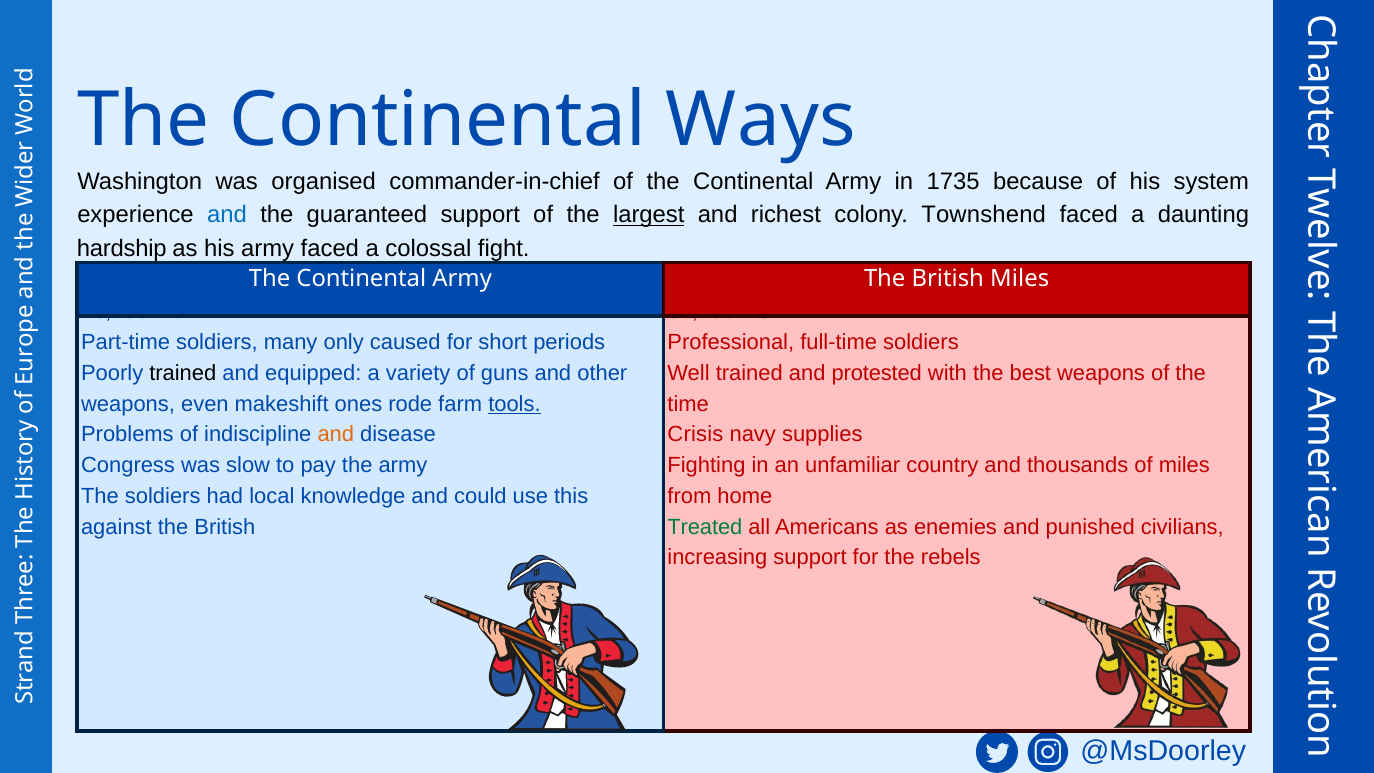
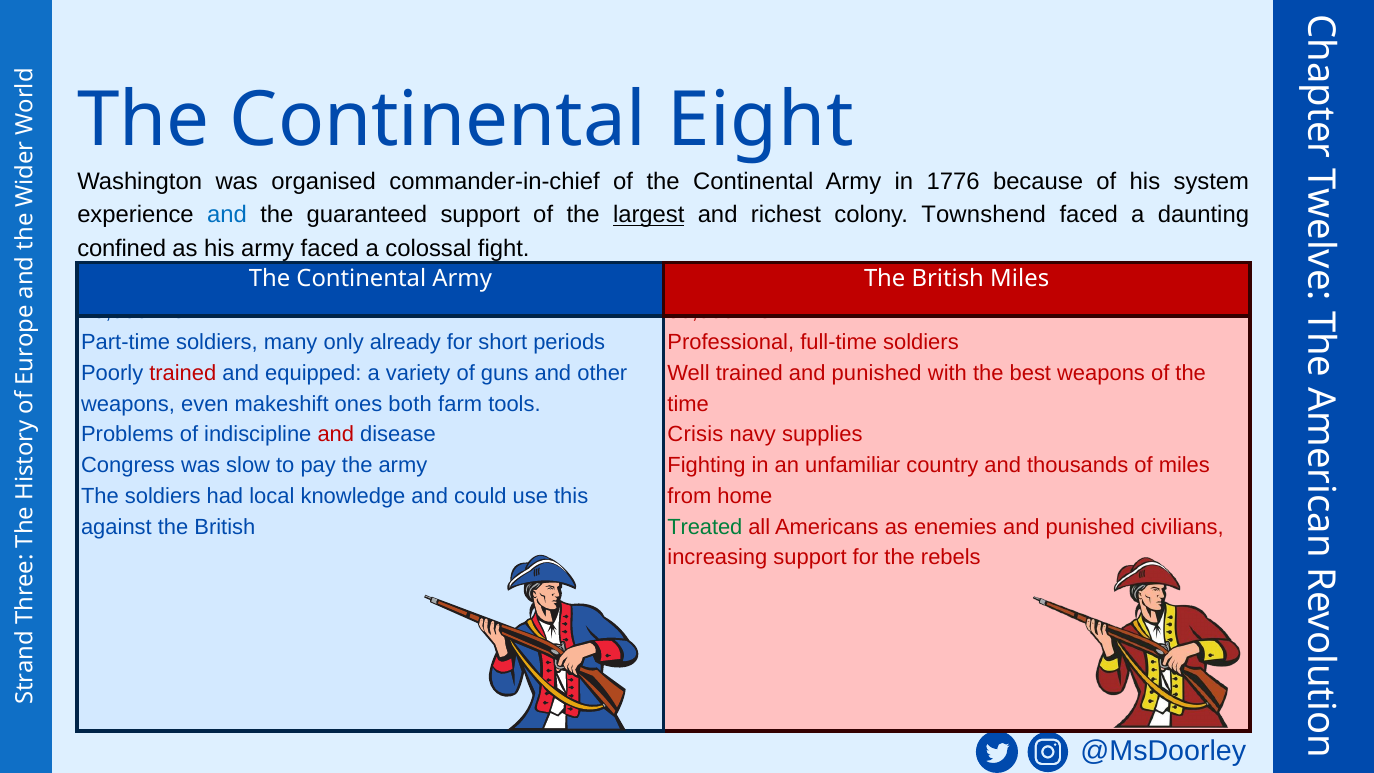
Ways: Ways -> Eight
1735: 1735 -> 1776
hardship: hardship -> confined
caused: caused -> already
trained at (183, 373) colour: black -> red
trained and protested: protested -> punished
rode: rode -> both
tools underline: present -> none
and at (336, 435) colour: orange -> red
